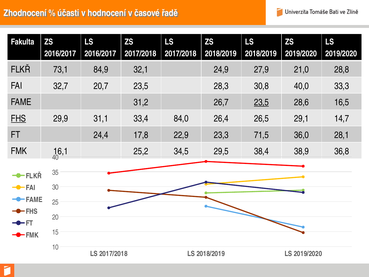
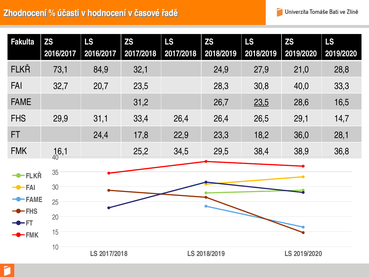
FHS at (18, 118) underline: present -> none
33,4 84,0: 84,0 -> 26,4
71,5: 71,5 -> 18,2
